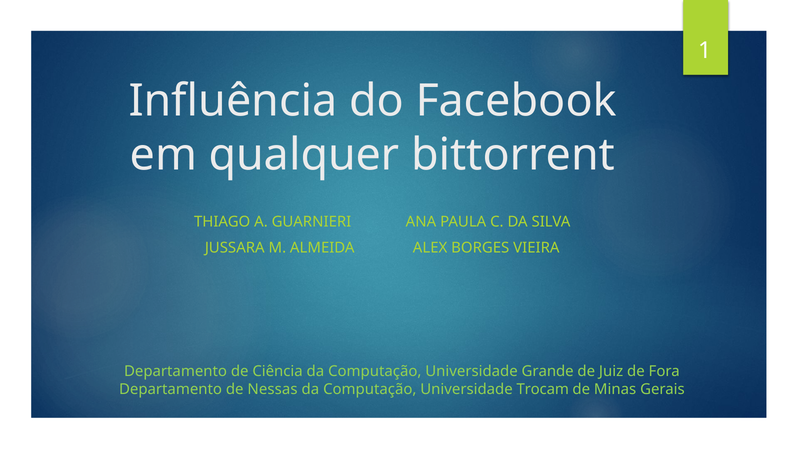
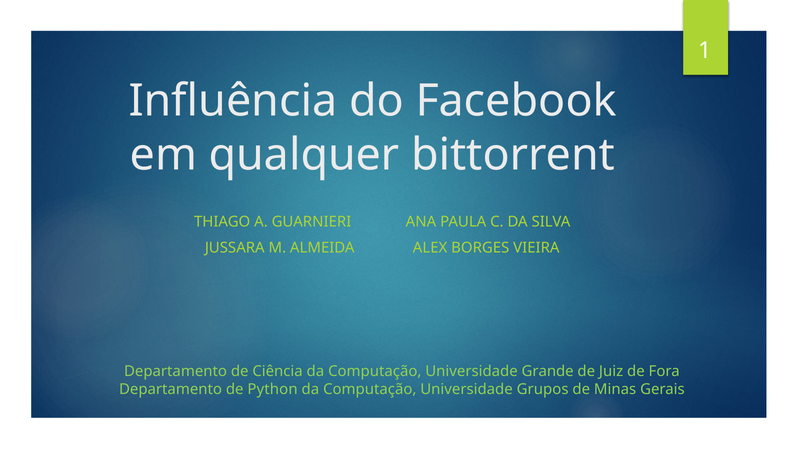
Nessas: Nessas -> Python
Trocam: Trocam -> Grupos
